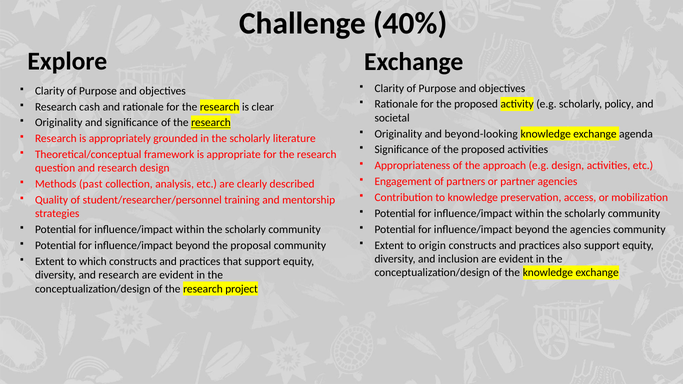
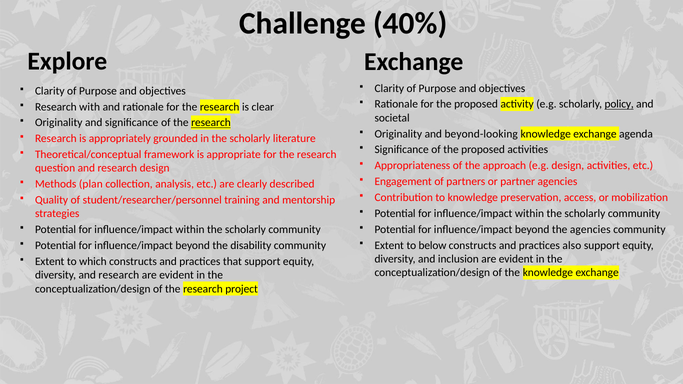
policy underline: none -> present
cash: cash -> with
past: past -> plan
origin: origin -> below
proposal: proposal -> disability
